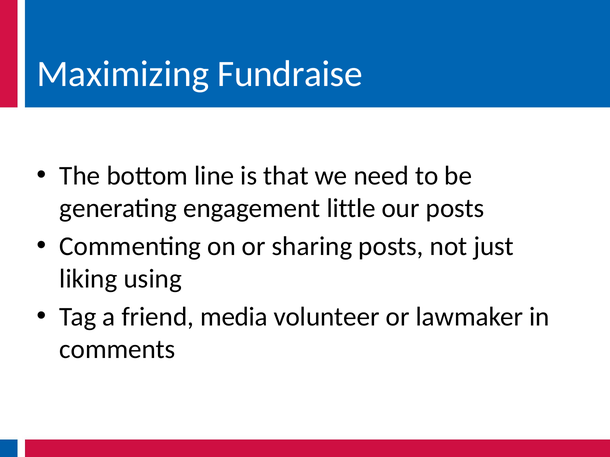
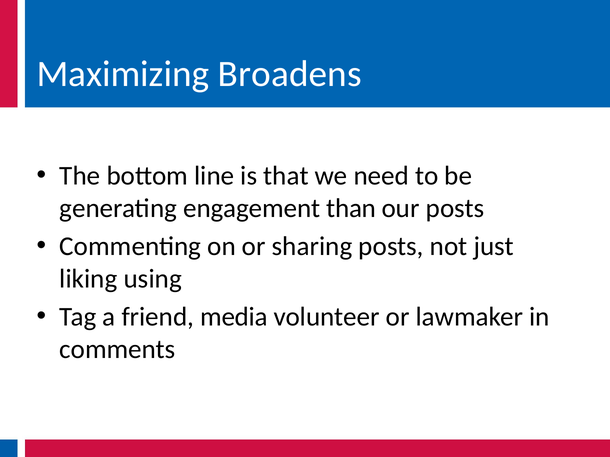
Fundraise: Fundraise -> Broadens
little: little -> than
